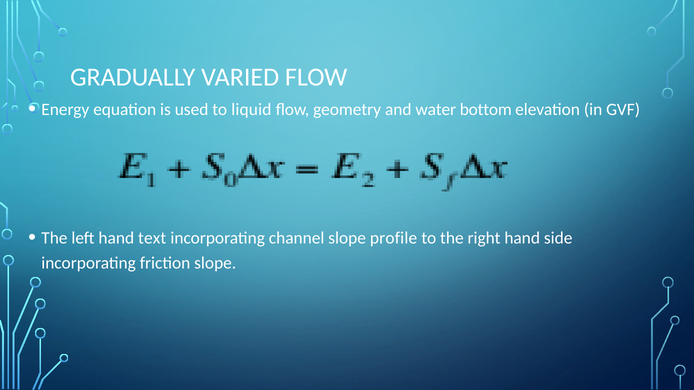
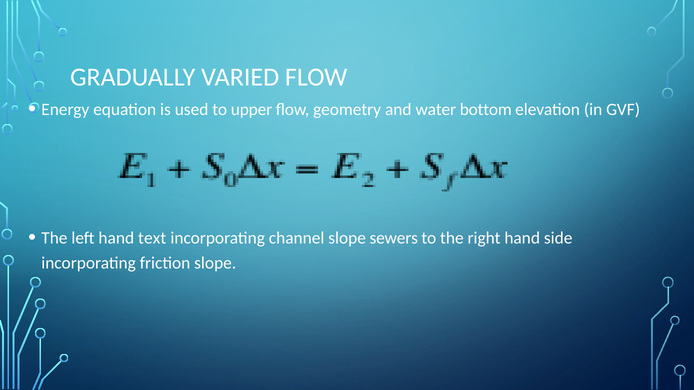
liquid: liquid -> upper
profile: profile -> sewers
